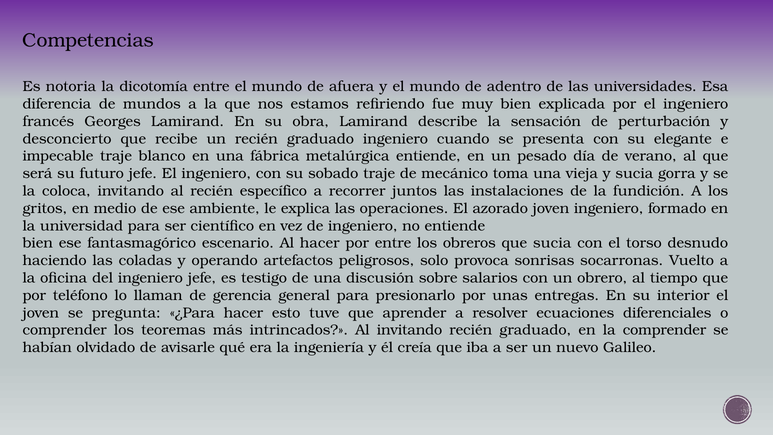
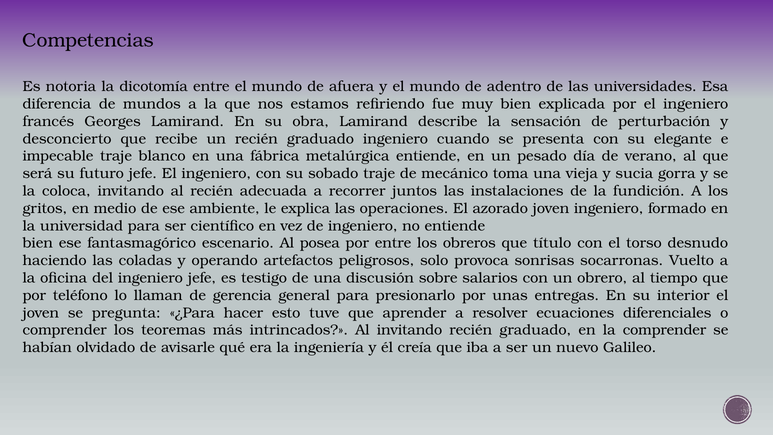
específico: específico -> adecuada
Al hacer: hacer -> posea
que sucia: sucia -> título
